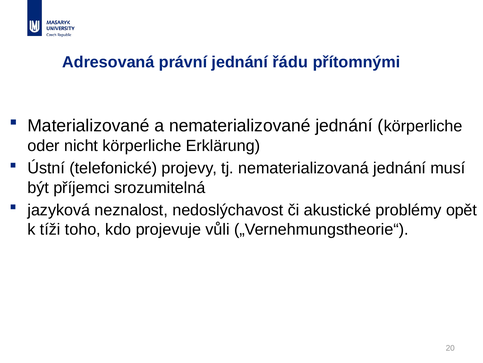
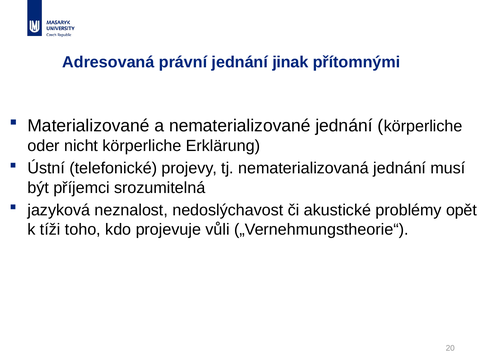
řádu: řádu -> jinak
